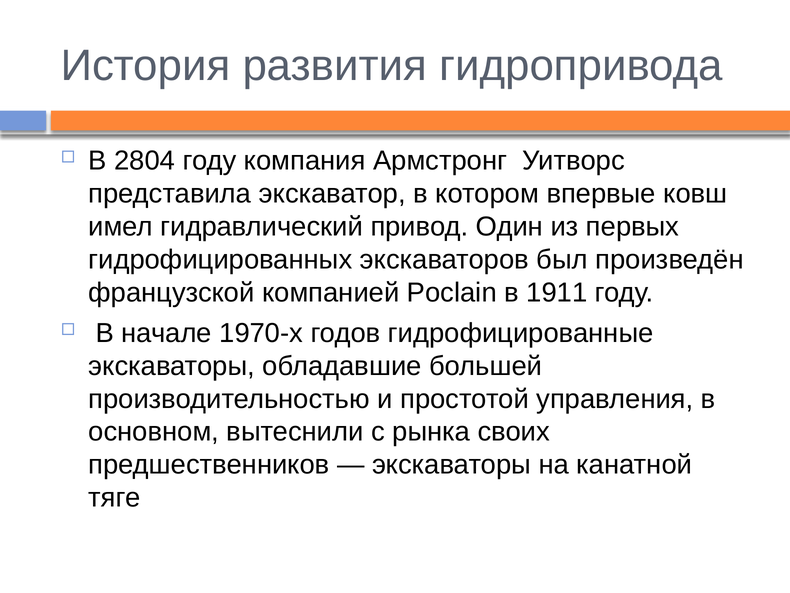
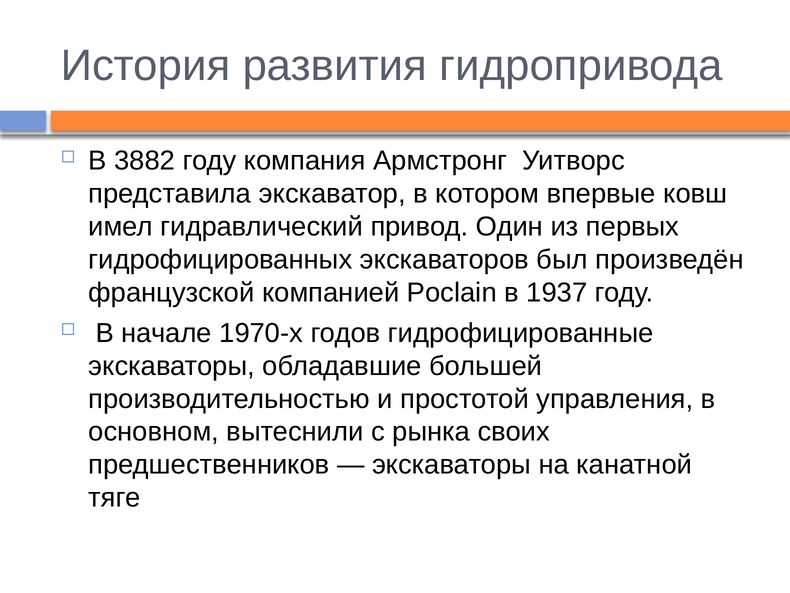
2804: 2804 -> 3882
1911: 1911 -> 1937
